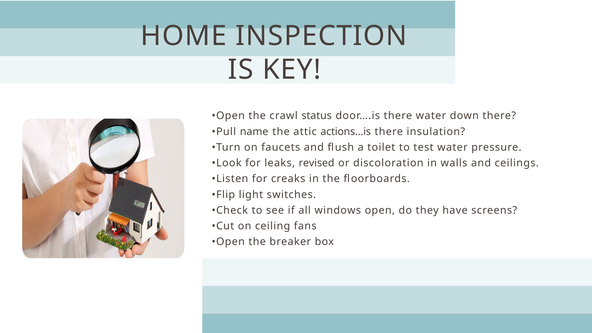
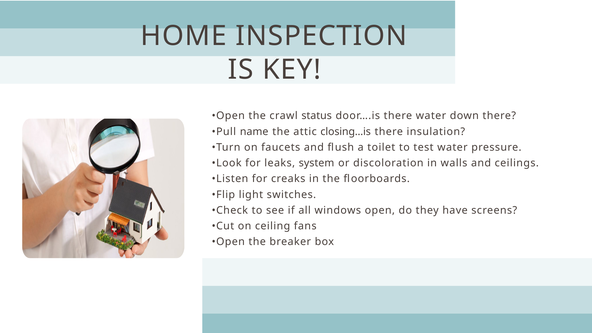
actions…is: actions…is -> closing…is
revised: revised -> system
